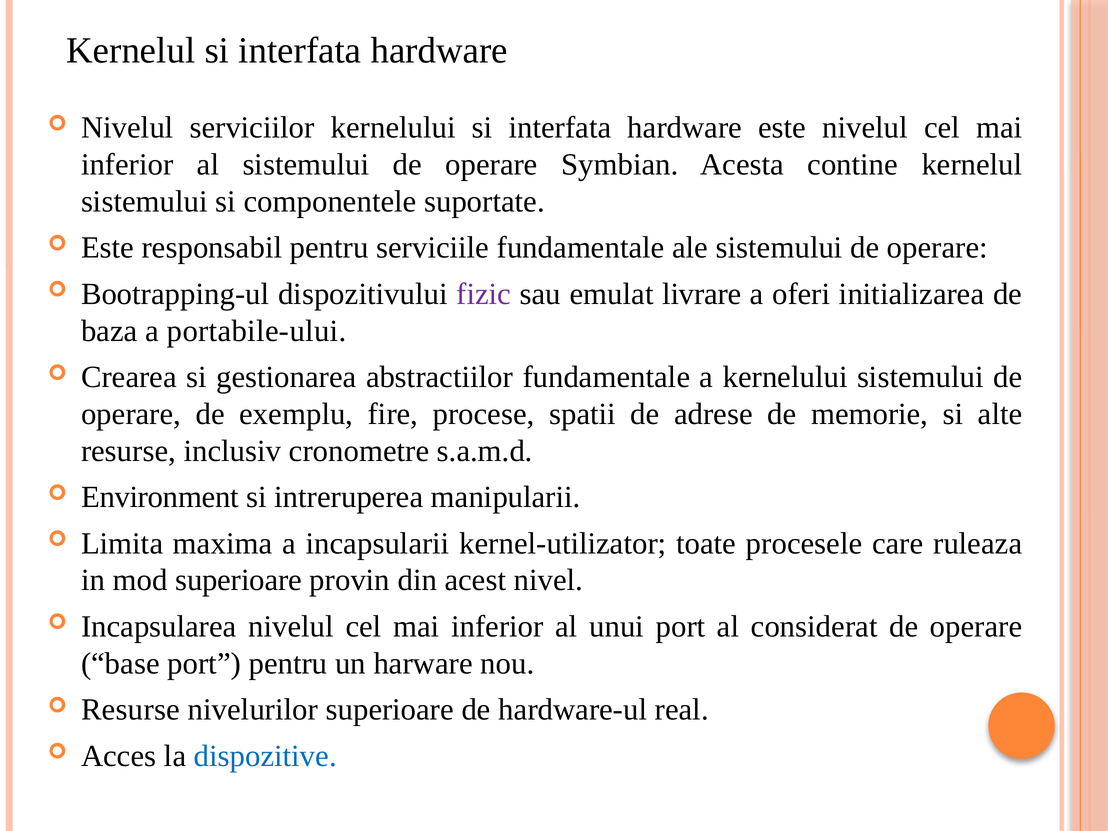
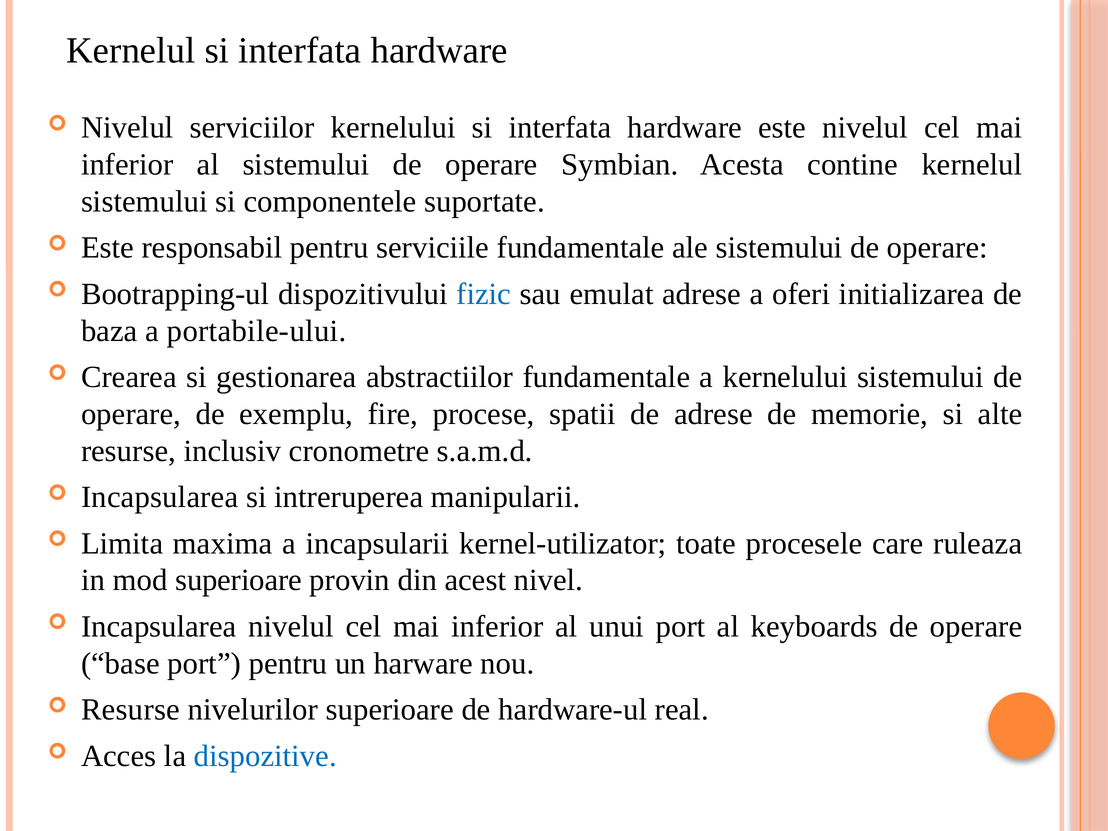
fizic colour: purple -> blue
emulat livrare: livrare -> adrese
Environment at (160, 497): Environment -> Incapsularea
considerat: considerat -> keyboards
